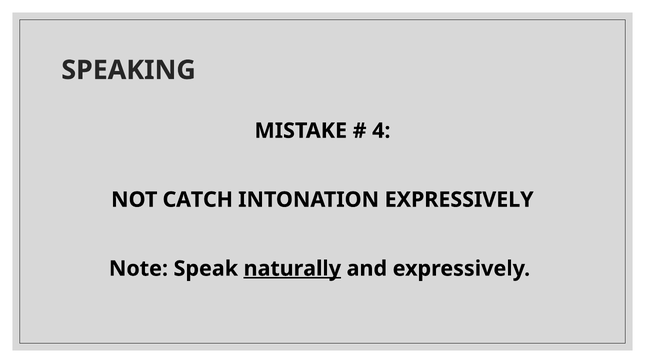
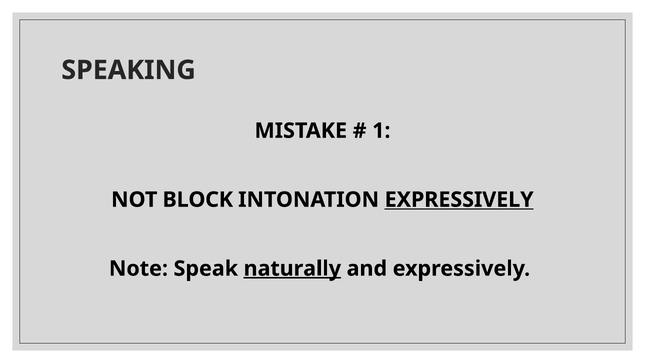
4: 4 -> 1
CATCH: CATCH -> BLOCK
EXPRESSIVELY at (459, 200) underline: none -> present
